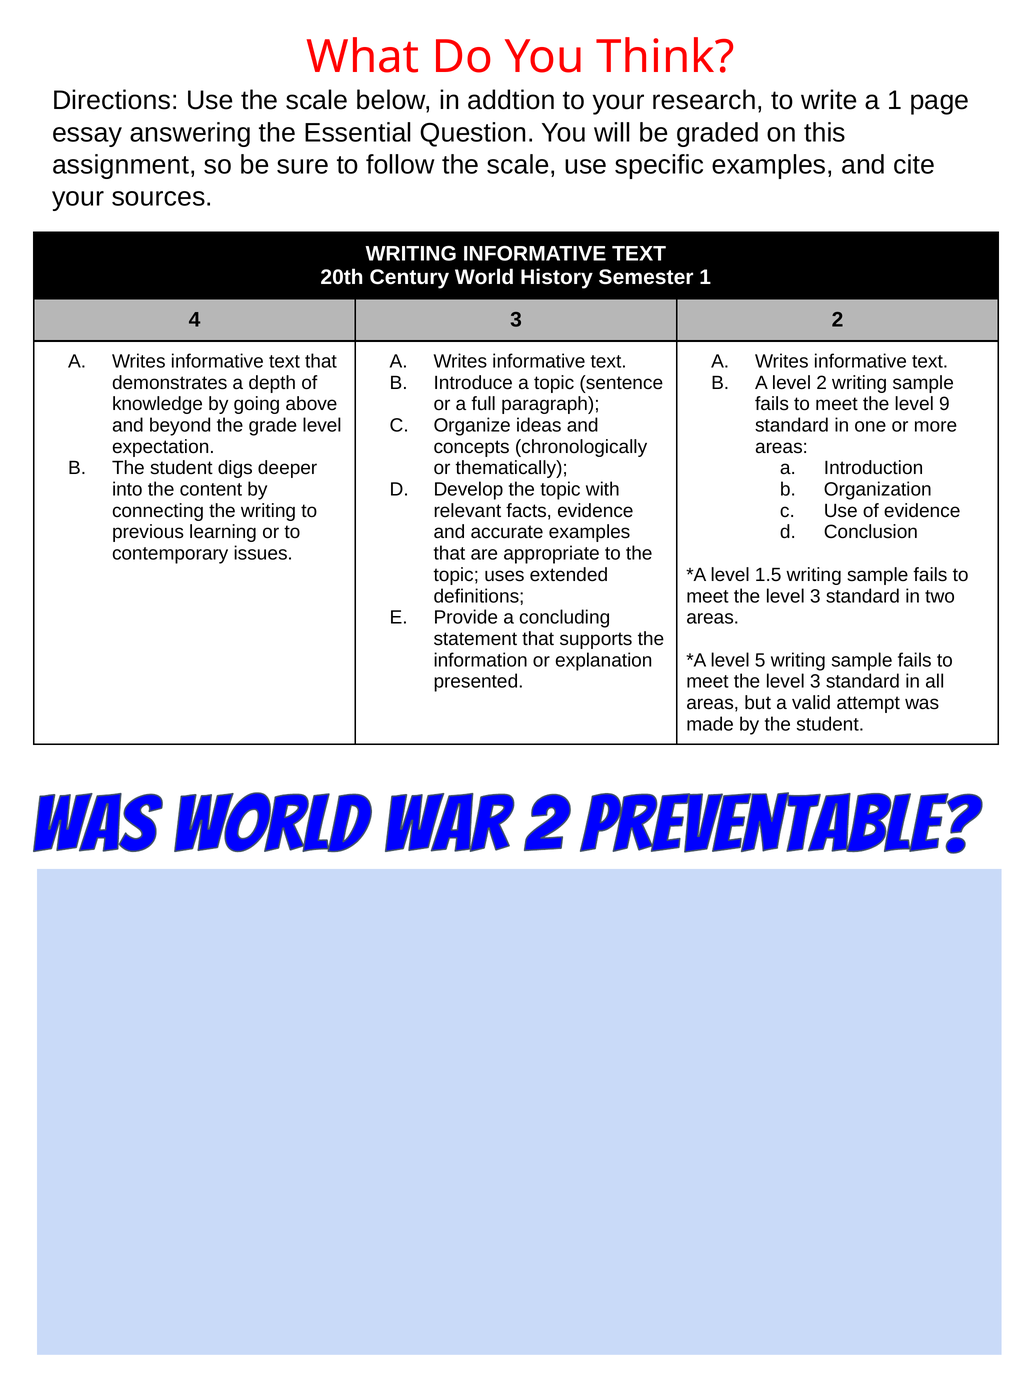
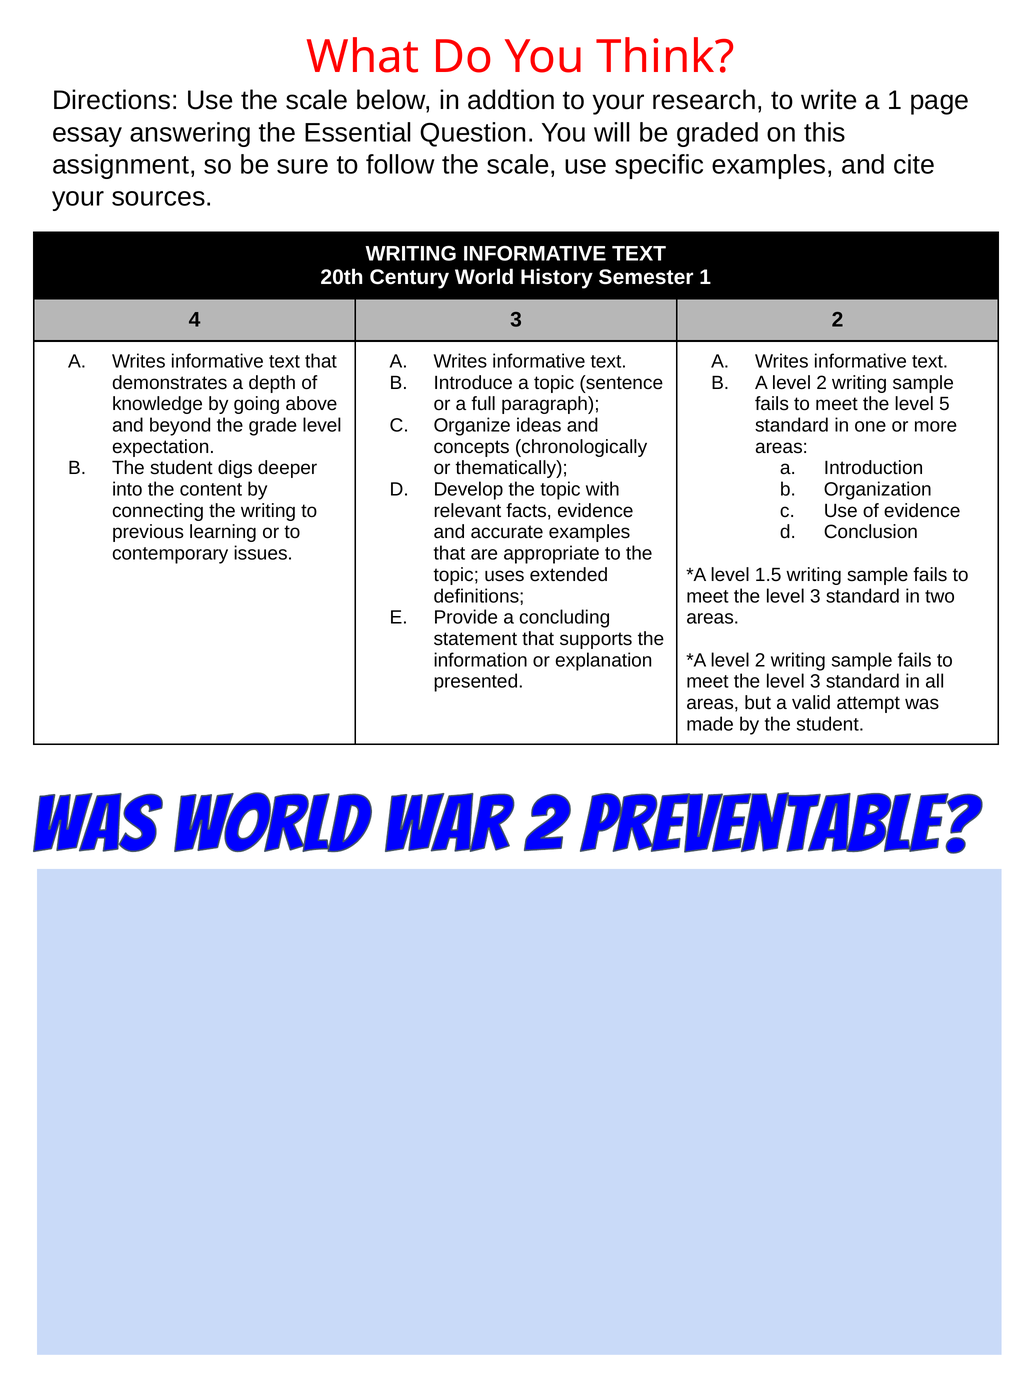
9: 9 -> 5
5 at (760, 660): 5 -> 2
